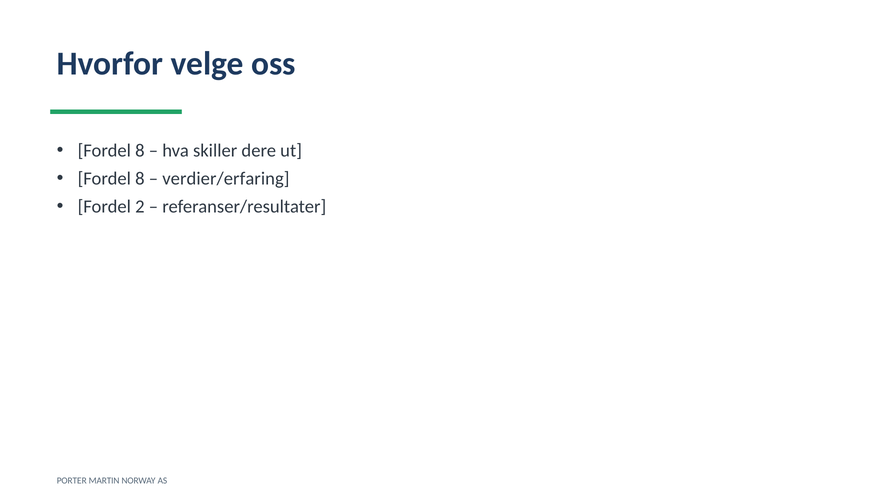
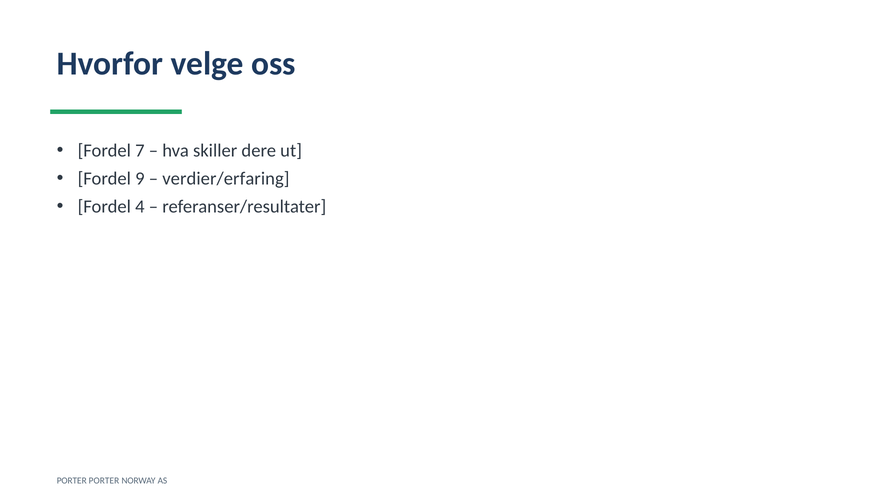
8 at (140, 151): 8 -> 7
8 at (140, 179): 8 -> 9
2: 2 -> 4
PORTER MARTIN: MARTIN -> PORTER
